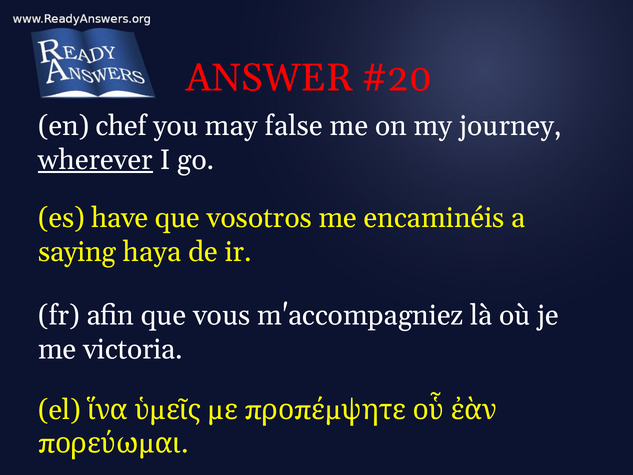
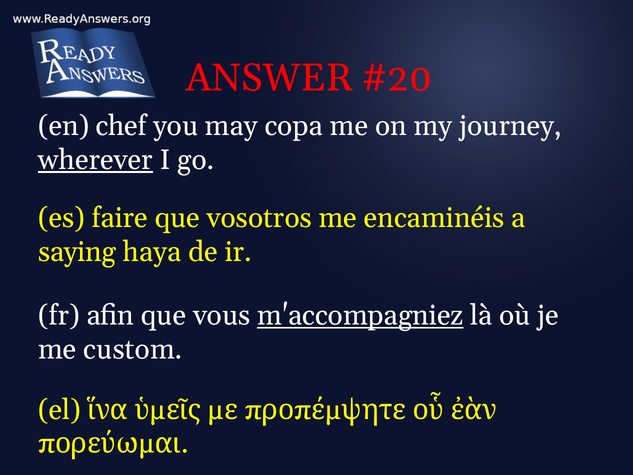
false: false -> copa
have: have -> faire
m'accompagniez underline: none -> present
victoria: victoria -> custom
